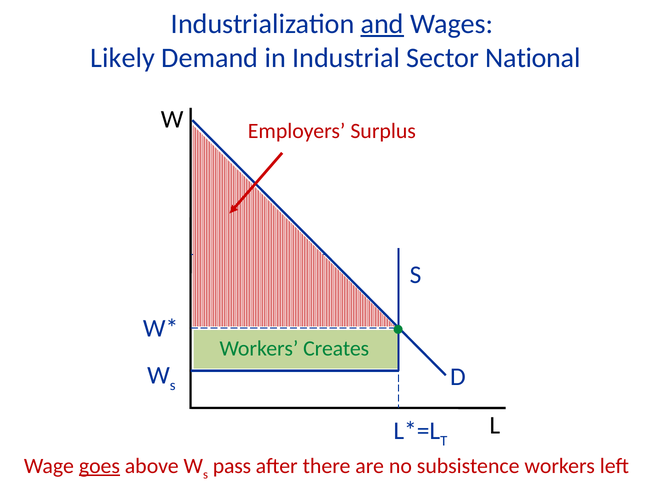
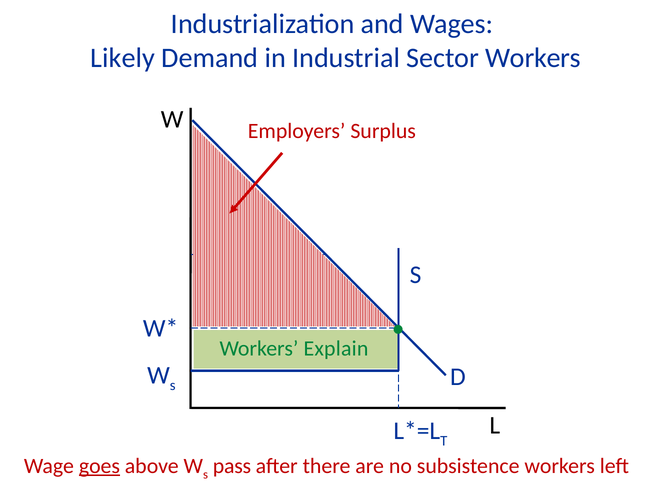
and underline: present -> none
Sector National: National -> Workers
Creates: Creates -> Explain
